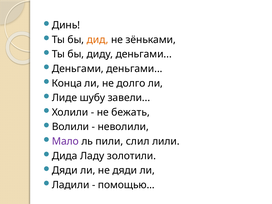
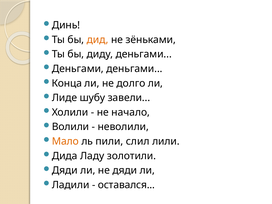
бежать: бежать -> начало
Мало colour: purple -> orange
помощью: помощью -> оставался
